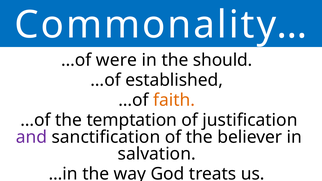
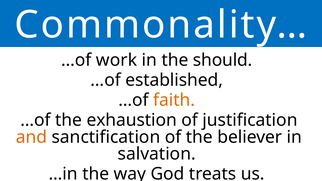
were: were -> work
temptation: temptation -> exhaustion
and colour: purple -> orange
